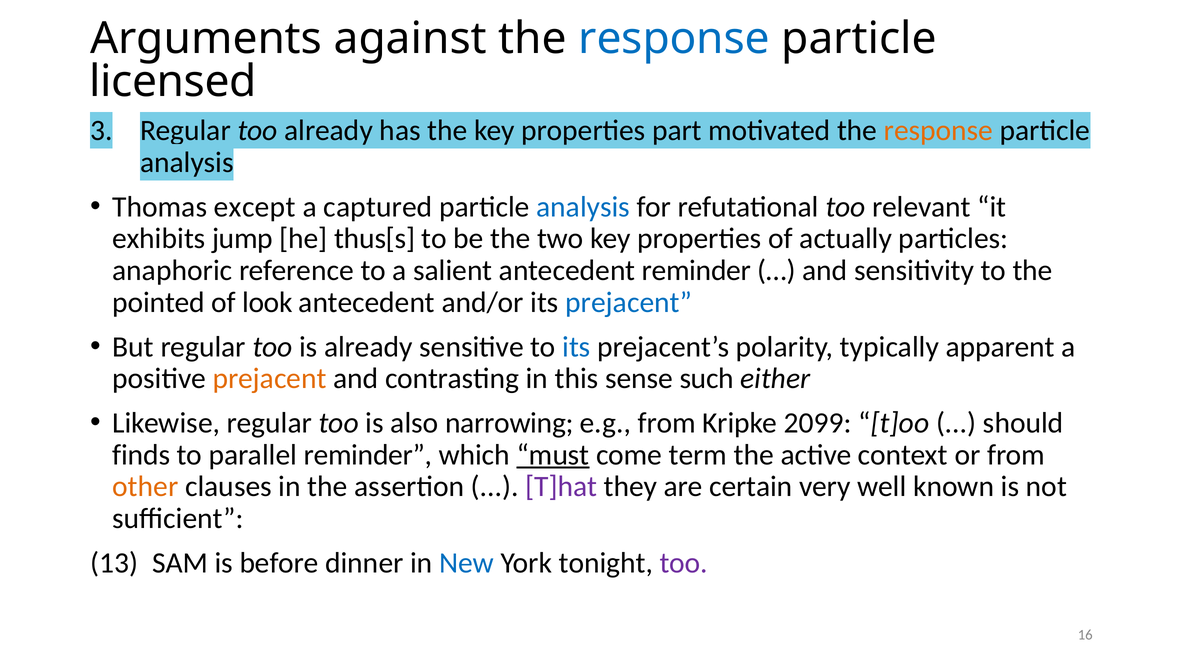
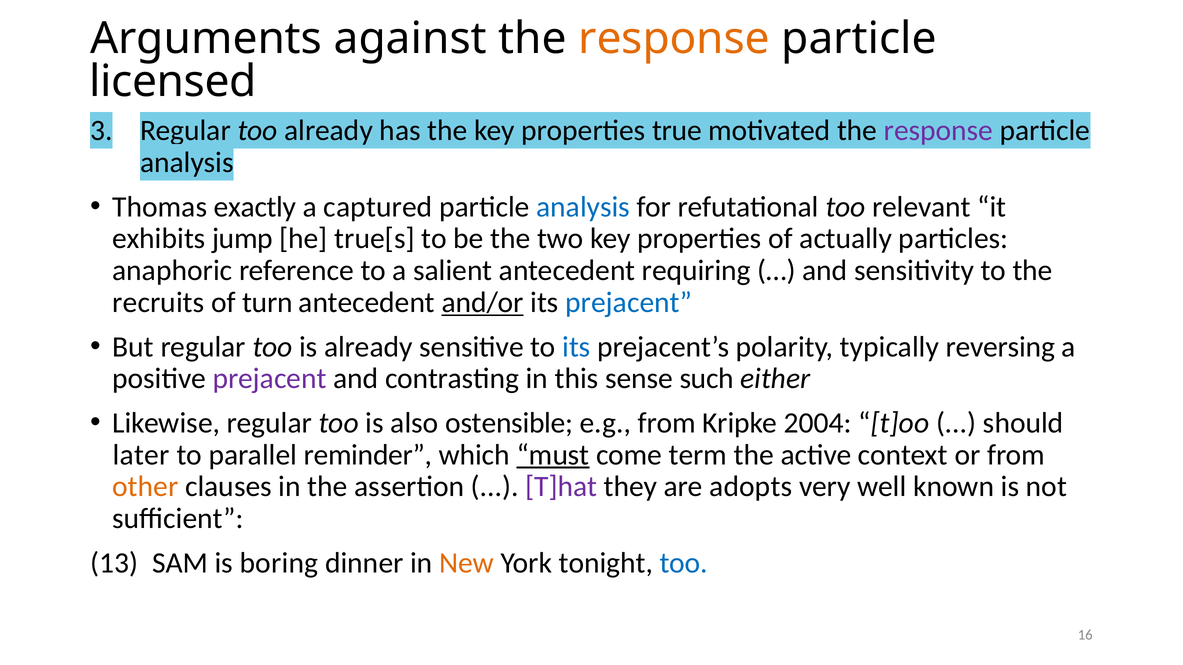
response at (674, 39) colour: blue -> orange
part: part -> true
response at (938, 131) colour: orange -> purple
except: except -> exactly
thus[s: thus[s -> true[s
antecedent reminder: reminder -> requiring
pointed: pointed -> recruits
look: look -> turn
and/or underline: none -> present
apparent: apparent -> reversing
prejacent at (270, 379) colour: orange -> purple
narrowing: narrowing -> ostensible
2099: 2099 -> 2004
finds: finds -> later
certain: certain -> adopts
before: before -> boring
New colour: blue -> orange
too at (684, 563) colour: purple -> blue
